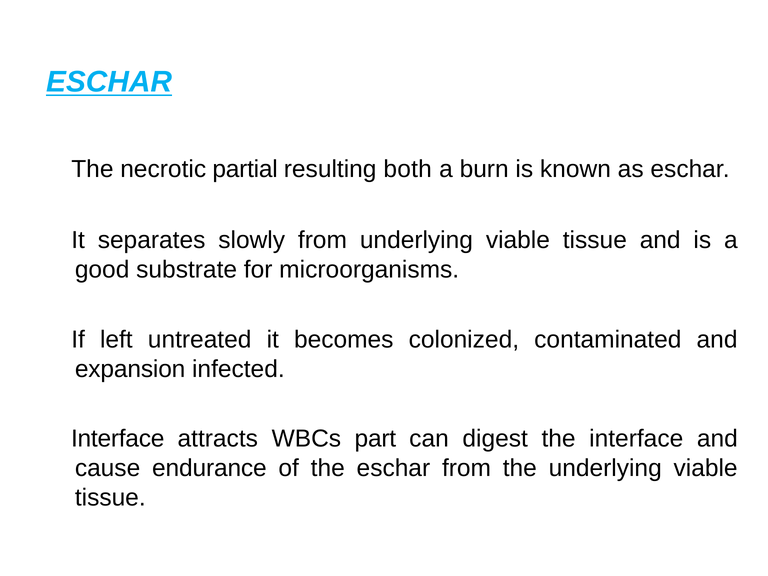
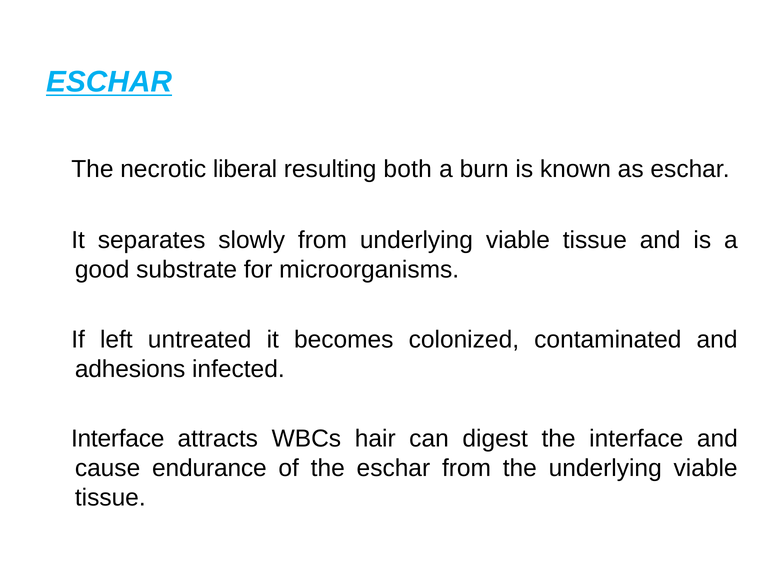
partial: partial -> liberal
expansion: expansion -> adhesions
part: part -> hair
